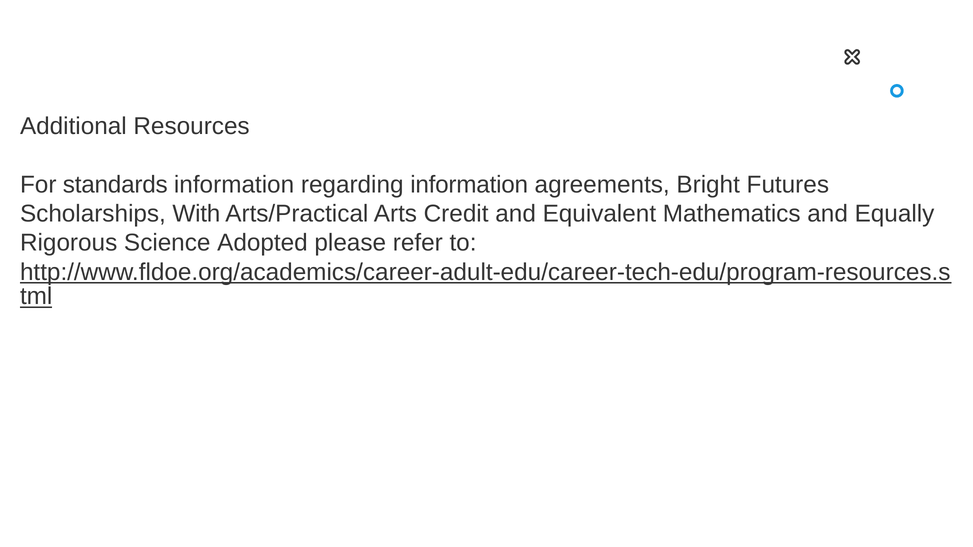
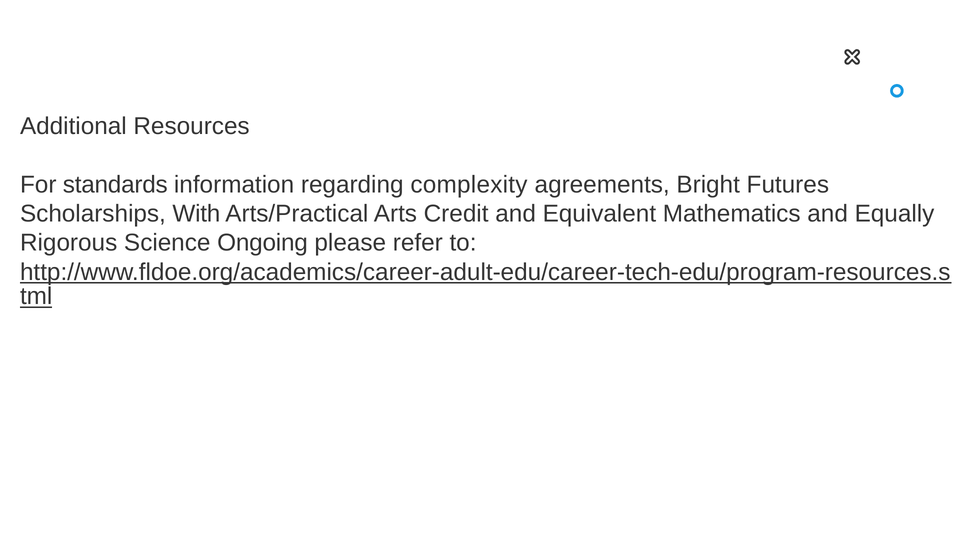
regarding information: information -> complexity
Adopted: Adopted -> Ongoing
